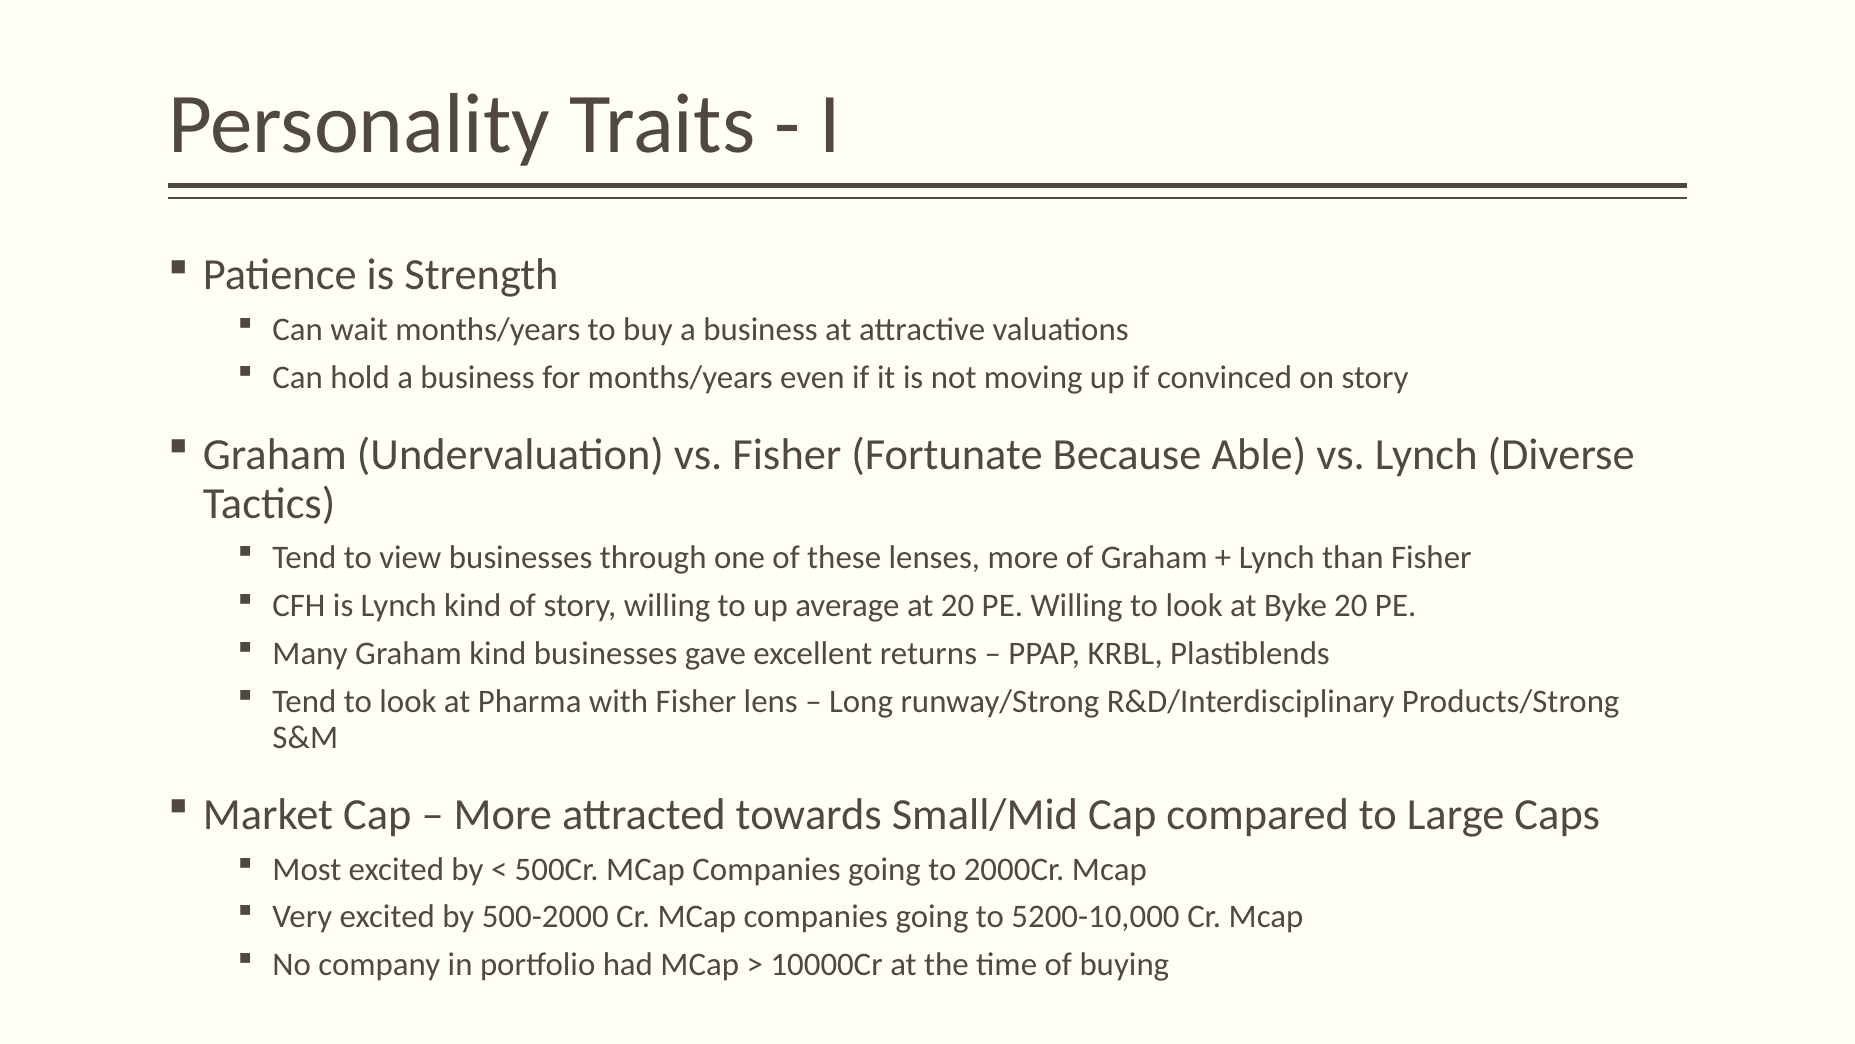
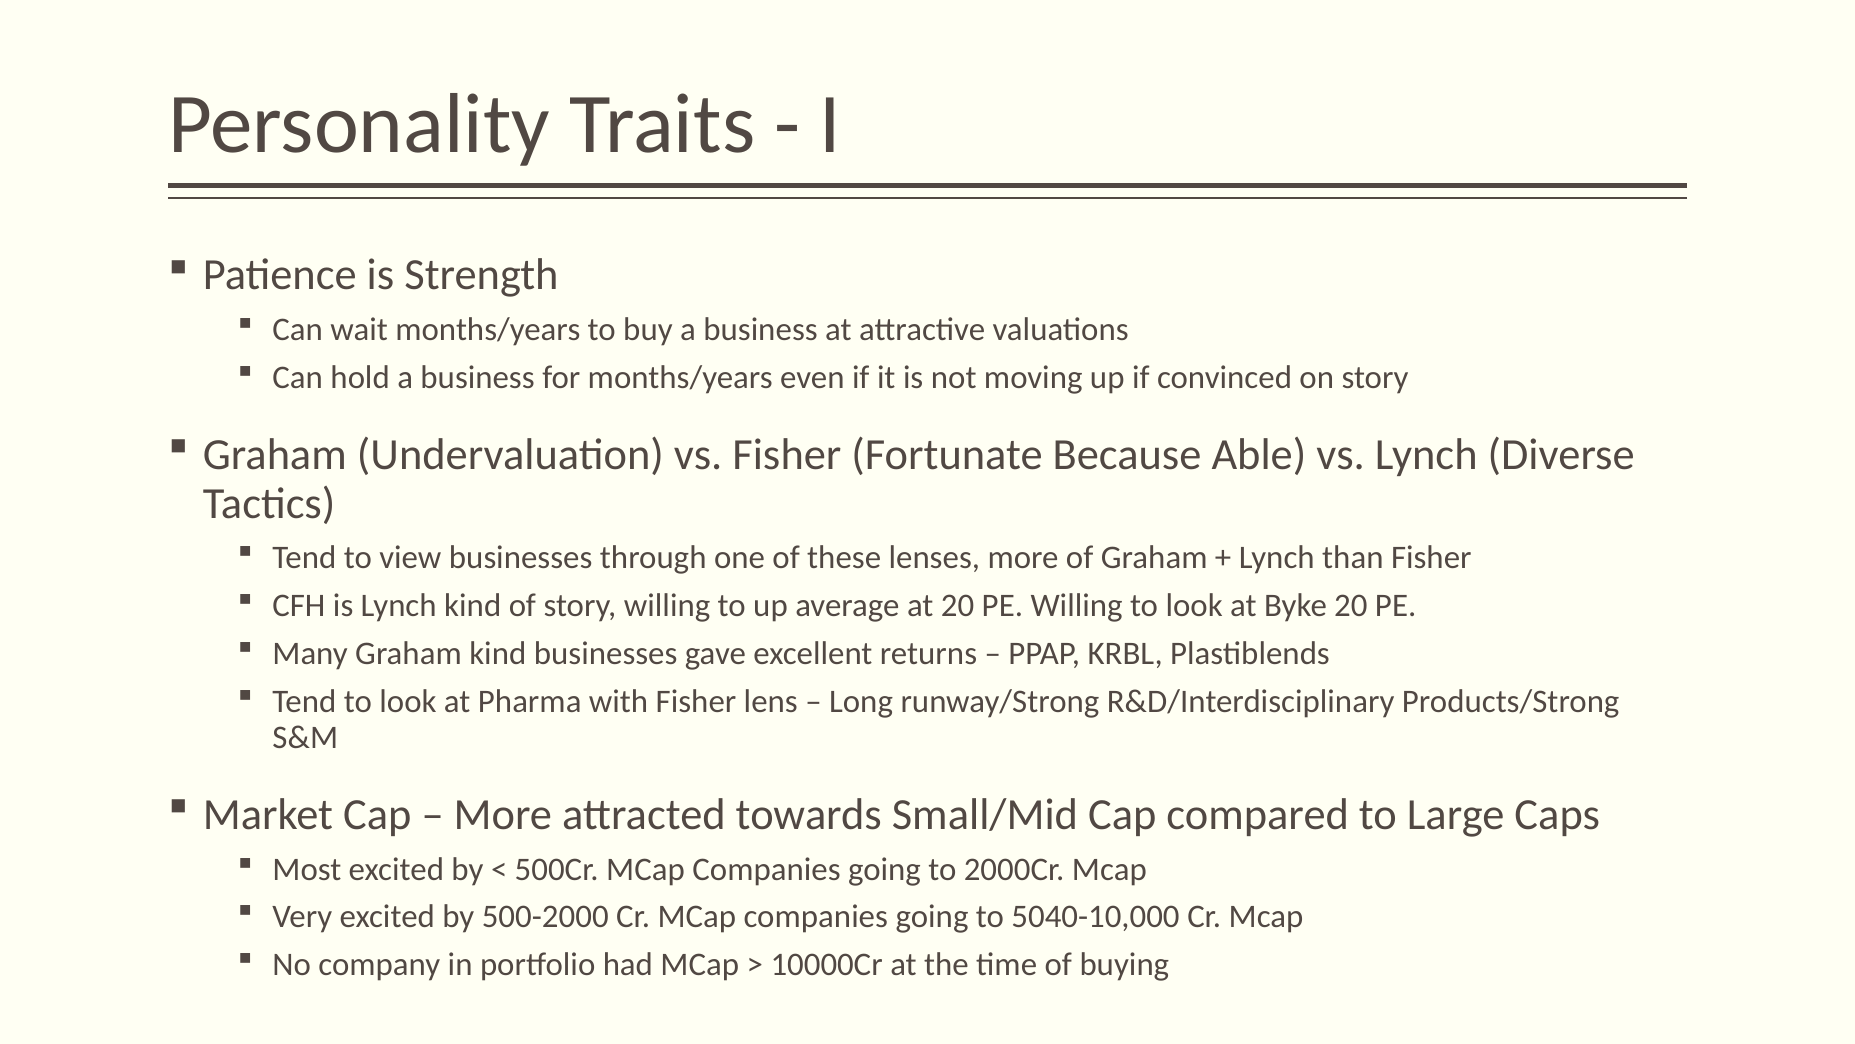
5200-10,000: 5200-10,000 -> 5040-10,000
